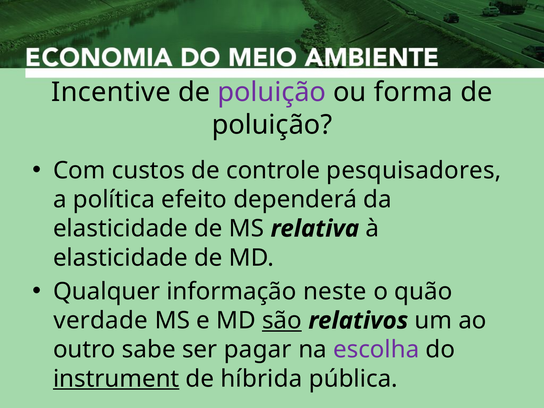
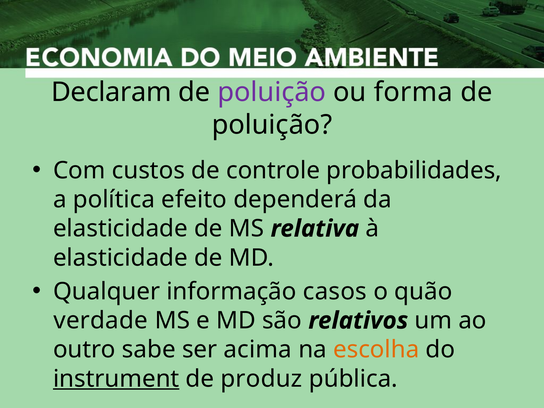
Incentive: Incentive -> Declaram
pesquisadores: pesquisadores -> probabilidades
neste: neste -> casos
são underline: present -> none
pagar: pagar -> acima
escolha colour: purple -> orange
híbrida: híbrida -> produz
